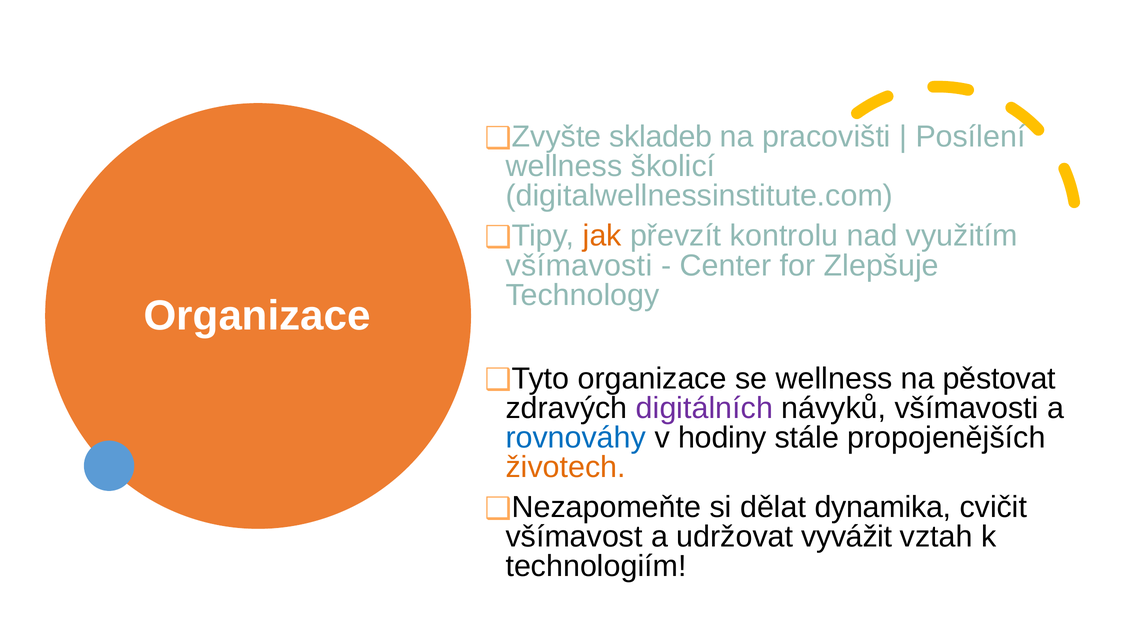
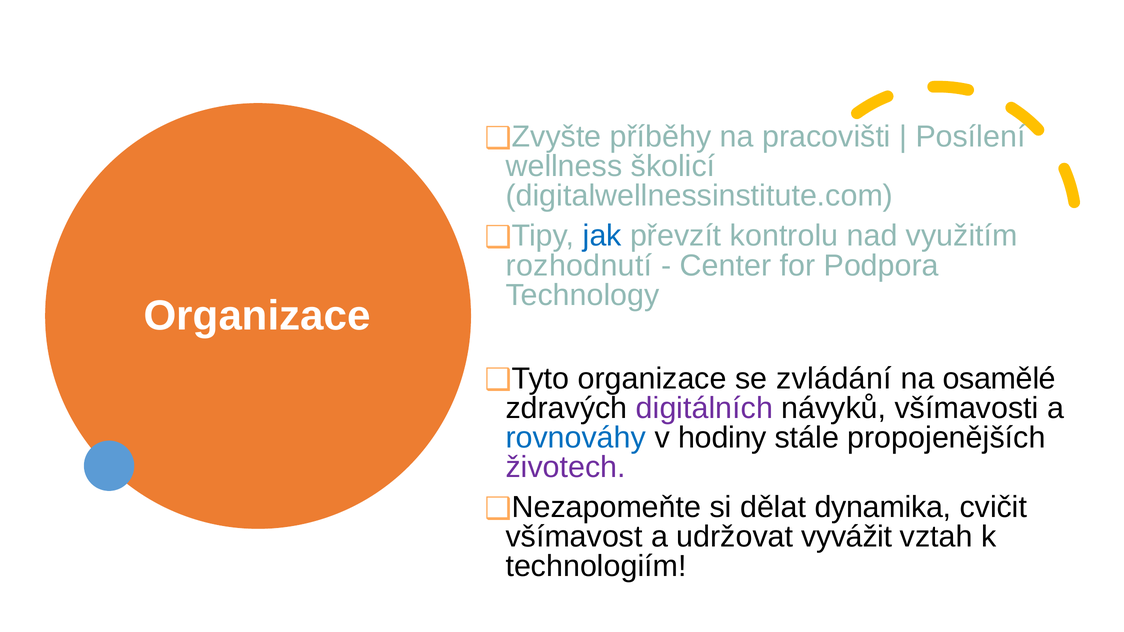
skladeb: skladeb -> příběhy
jak colour: orange -> blue
všímavosti at (579, 266): všímavosti -> rozhodnutí
Zlepšuje: Zlepšuje -> Podpora
se wellness: wellness -> zvládání
pěstovat: pěstovat -> osamělé
životech colour: orange -> purple
